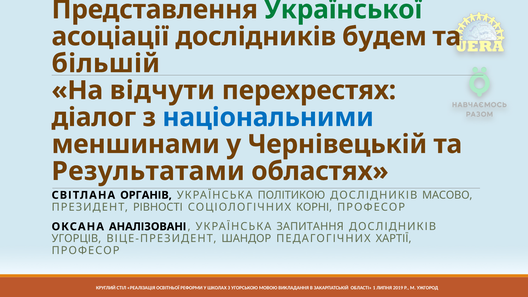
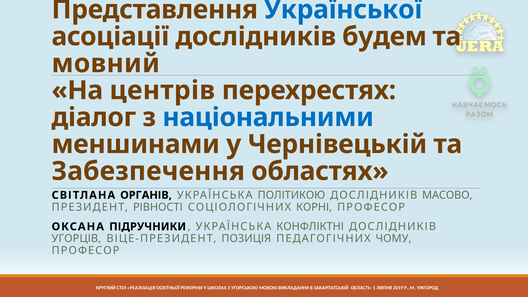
Української colour: green -> blue
більшій: більшій -> мовний
відчути: відчути -> центрів
Результатами: Результатами -> Забезпечення
АНАЛІЗОВАНІ: АНАЛІЗОВАНІ -> ПІДРУЧНИКИ
ЗАПИТАННЯ: ЗАПИТАННЯ -> КОНФЛІКТНІ
ШАНДОР: ШАНДОР -> ПОЗИЦІЯ
ХАРТІЇ: ХАРТІЇ -> ЧОМУ
